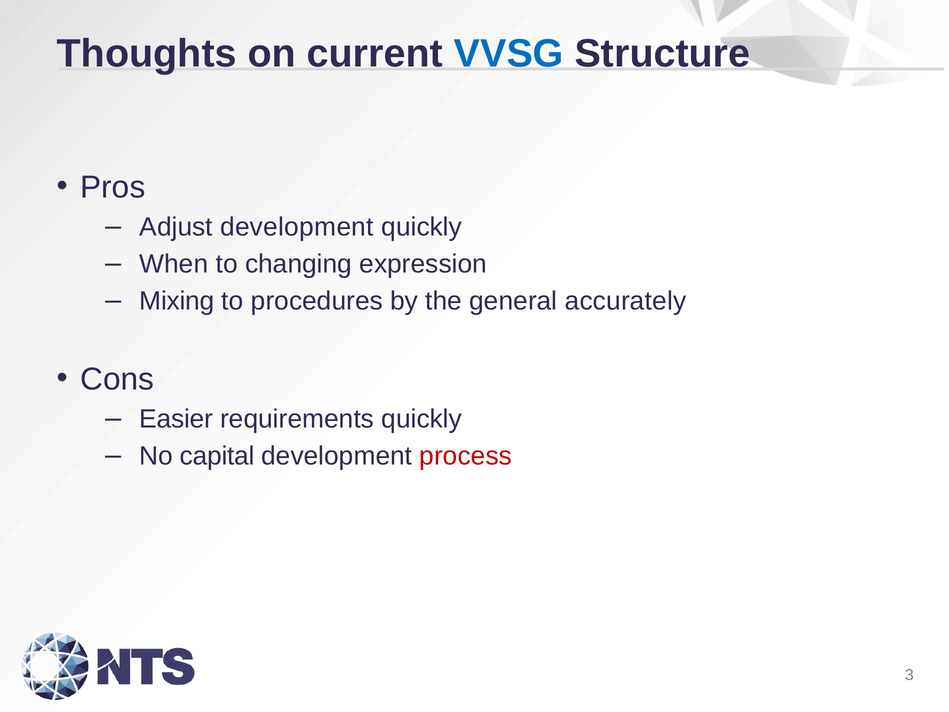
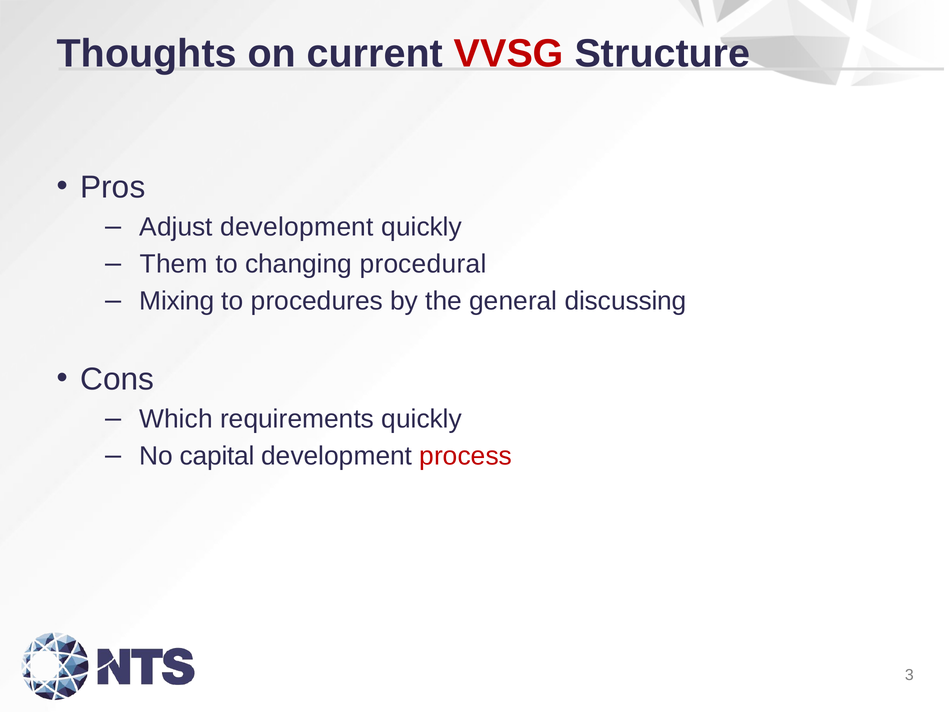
VVSG colour: blue -> red
When: When -> Them
expression: expression -> procedural
accurately: accurately -> discussing
Easier: Easier -> Which
